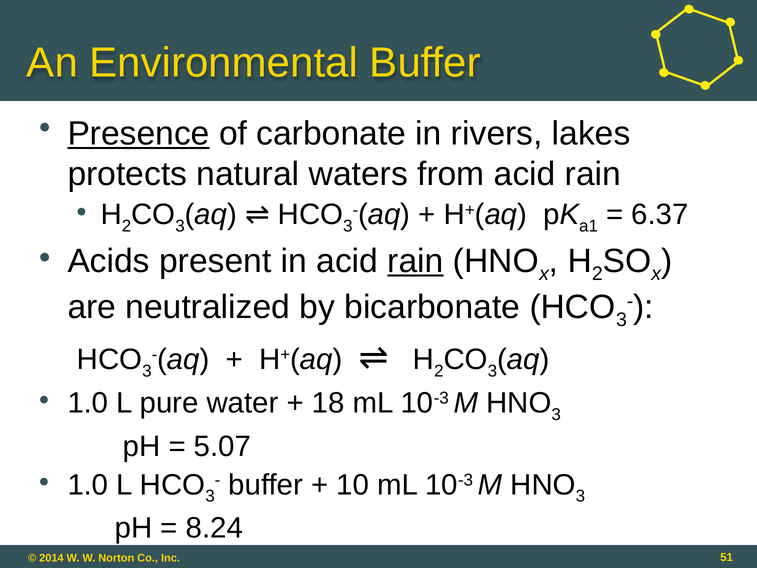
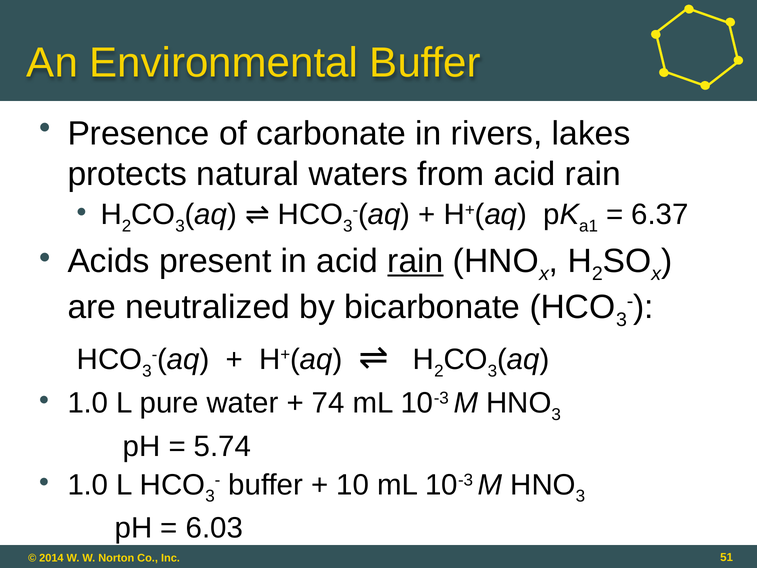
Presence underline: present -> none
18: 18 -> 74
5.07: 5.07 -> 5.74
8.24: 8.24 -> 6.03
